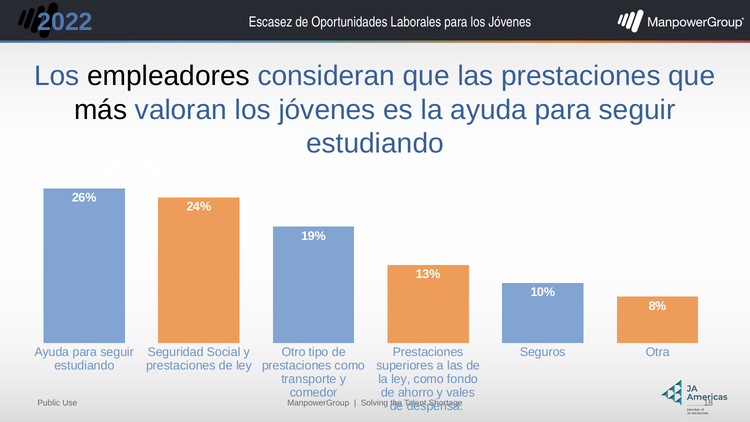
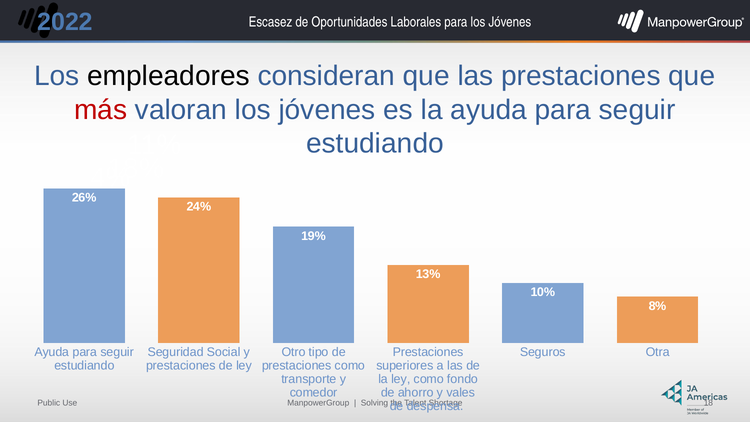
más colour: black -> red
